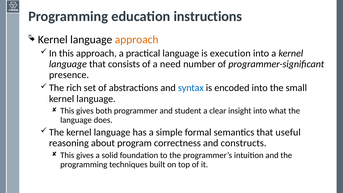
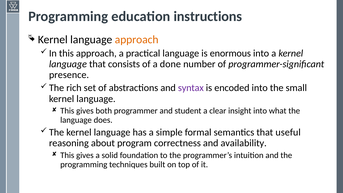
execution: execution -> enormous
need: need -> done
syntax colour: blue -> purple
constructs: constructs -> availability
